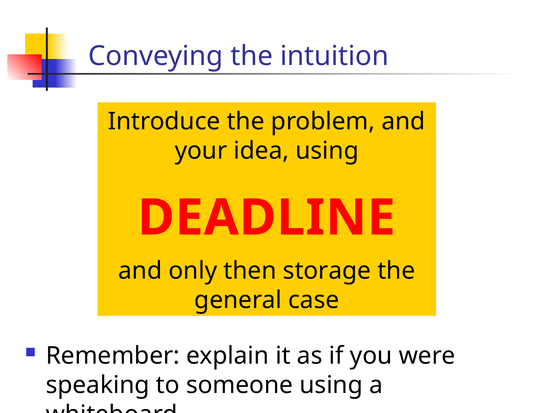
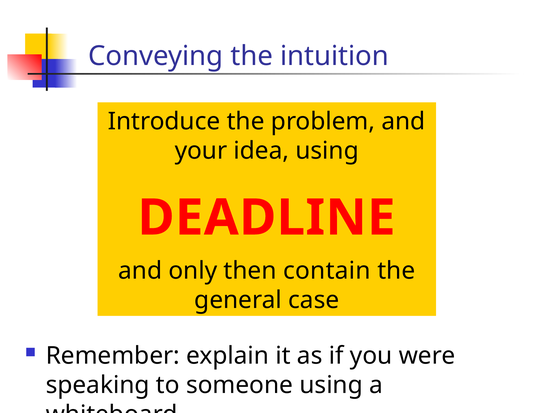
storage: storage -> contain
